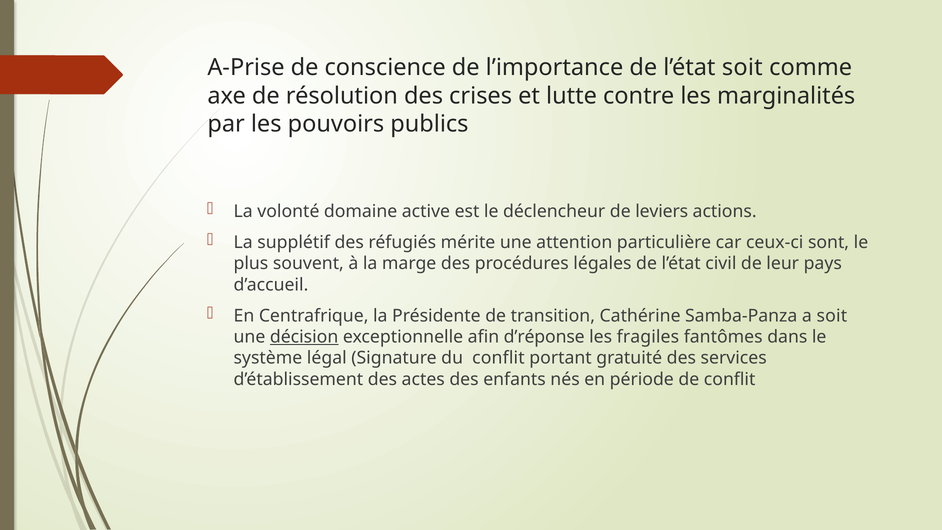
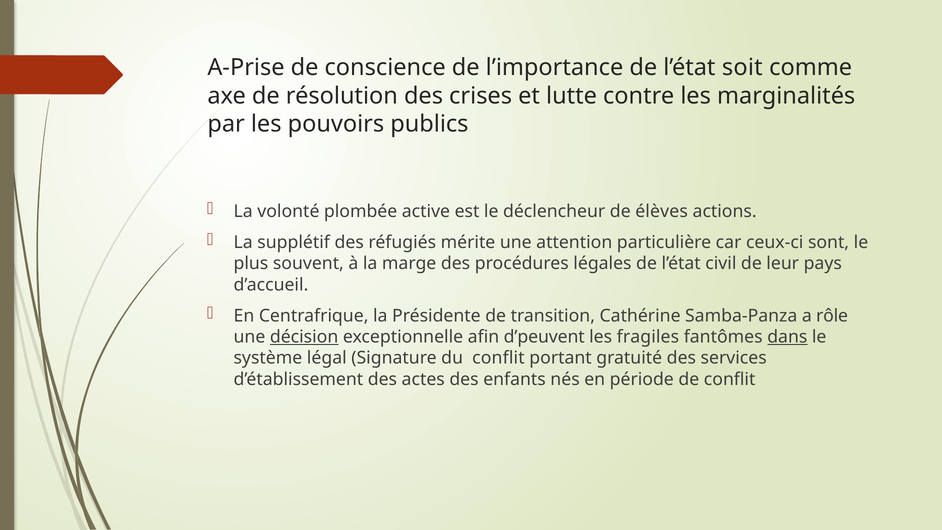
domaine: domaine -> plombée
leviers: leviers -> élèves
a soit: soit -> rôle
d’réponse: d’réponse -> d’peuvent
dans underline: none -> present
